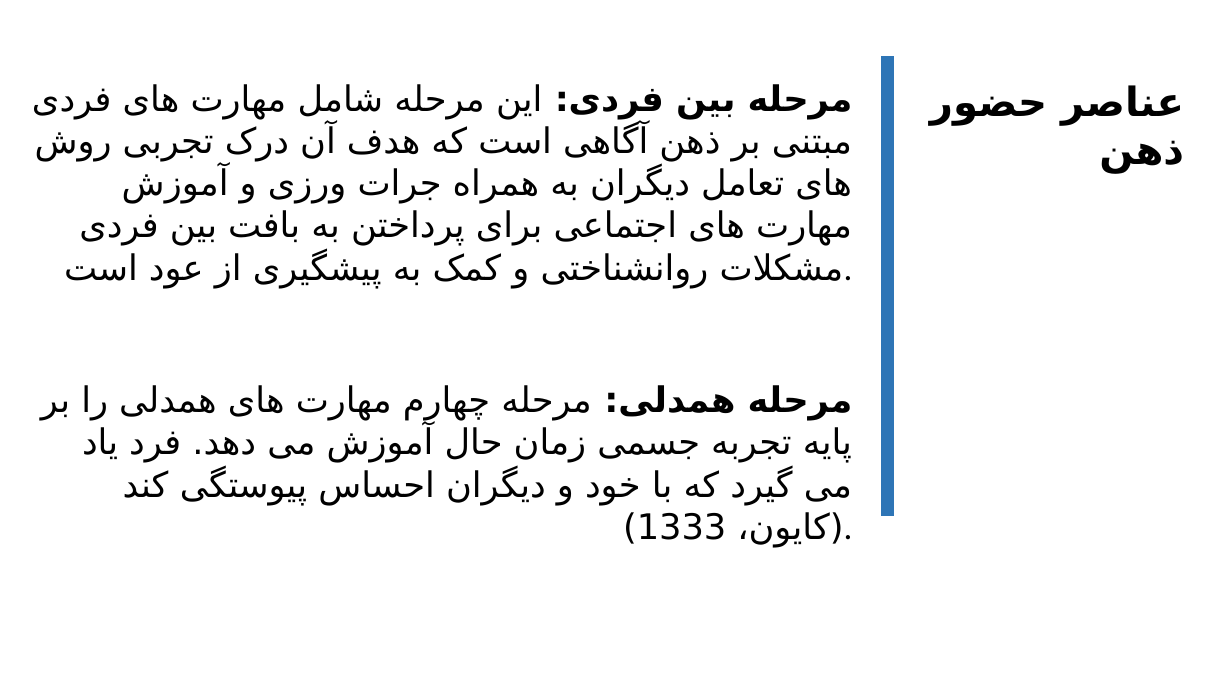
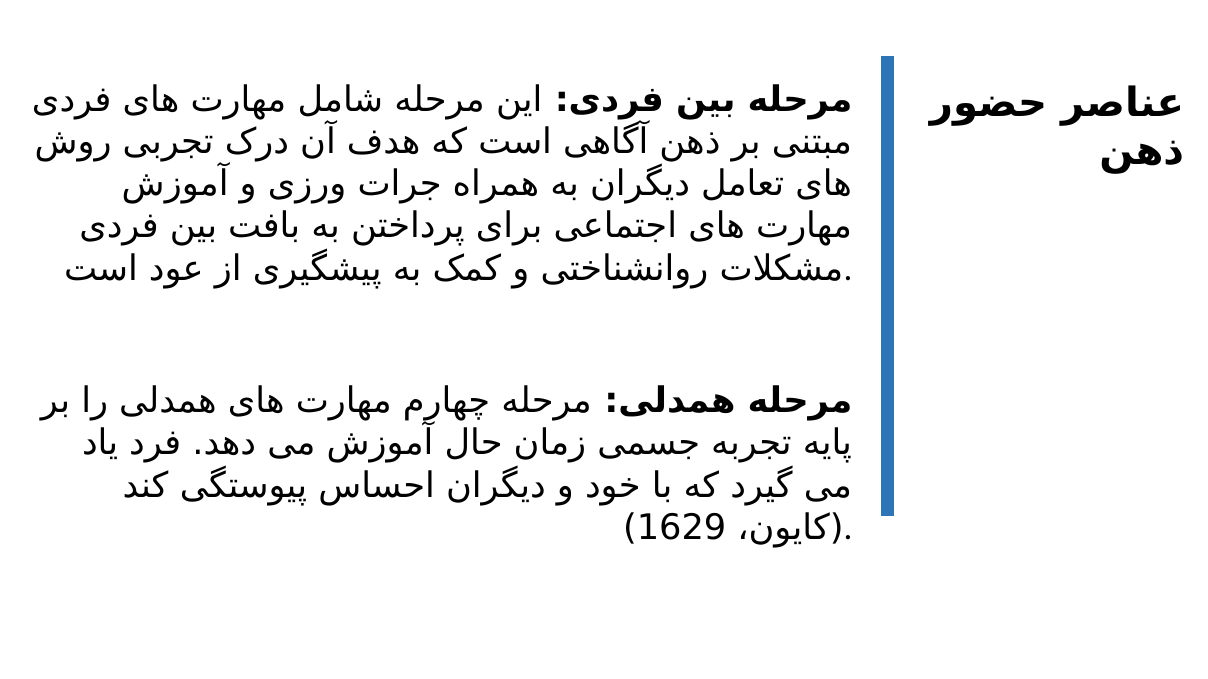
1333: 1333 -> 1629
